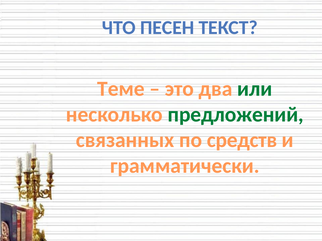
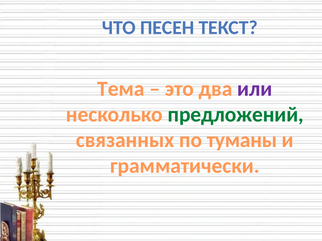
Теме: Теме -> Тема
или colour: green -> purple
средств: средств -> туманы
